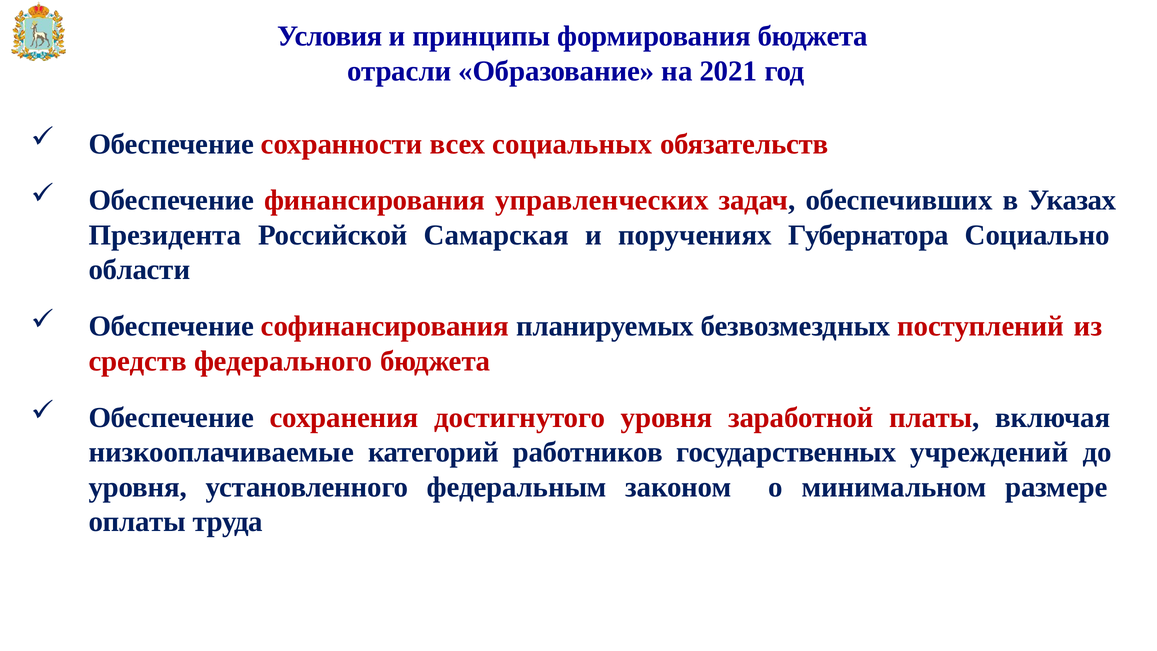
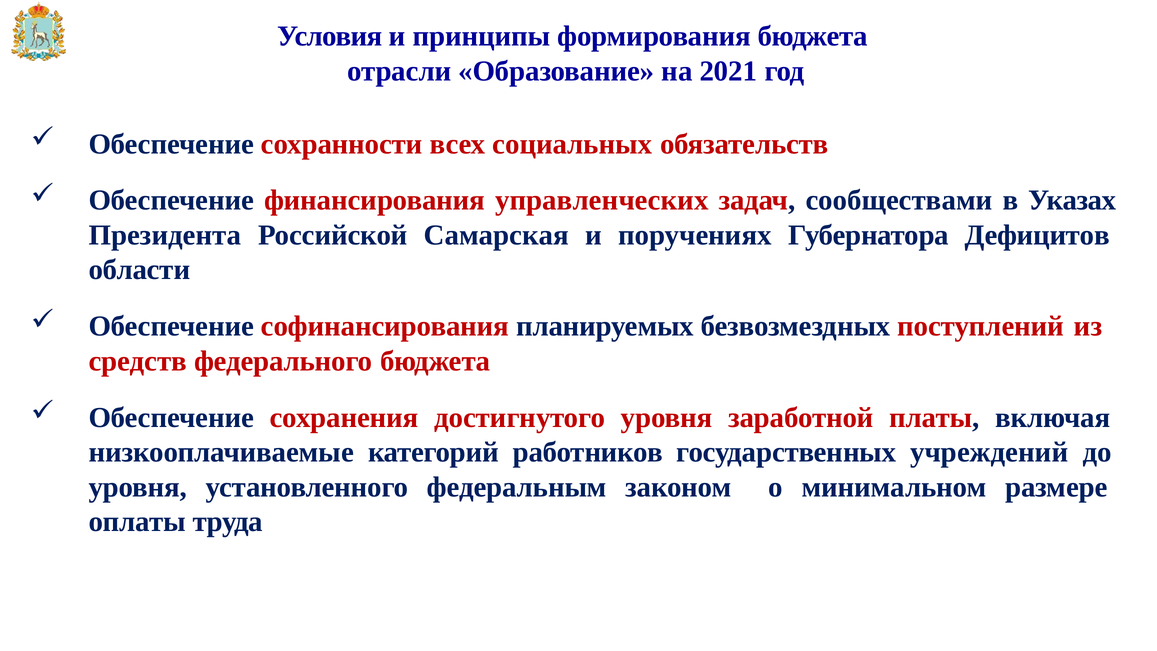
обеспечивших: обеспечивших -> сообществами
Социально: Социально -> Дефицитов
